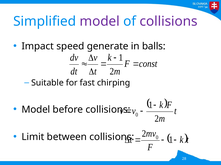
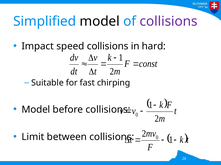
model at (100, 21) colour: purple -> black
speed generate: generate -> collisions
balls: balls -> hard
